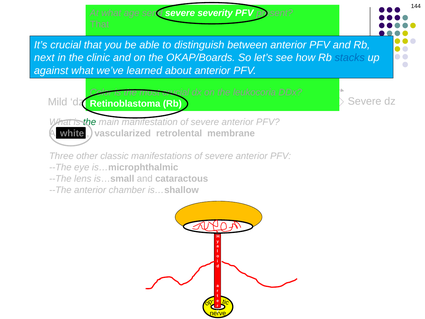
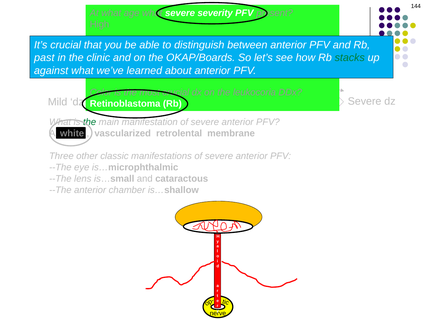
age send: send -> what
That at (99, 24): That -> High
next: next -> past
stacks colour: blue -> green
